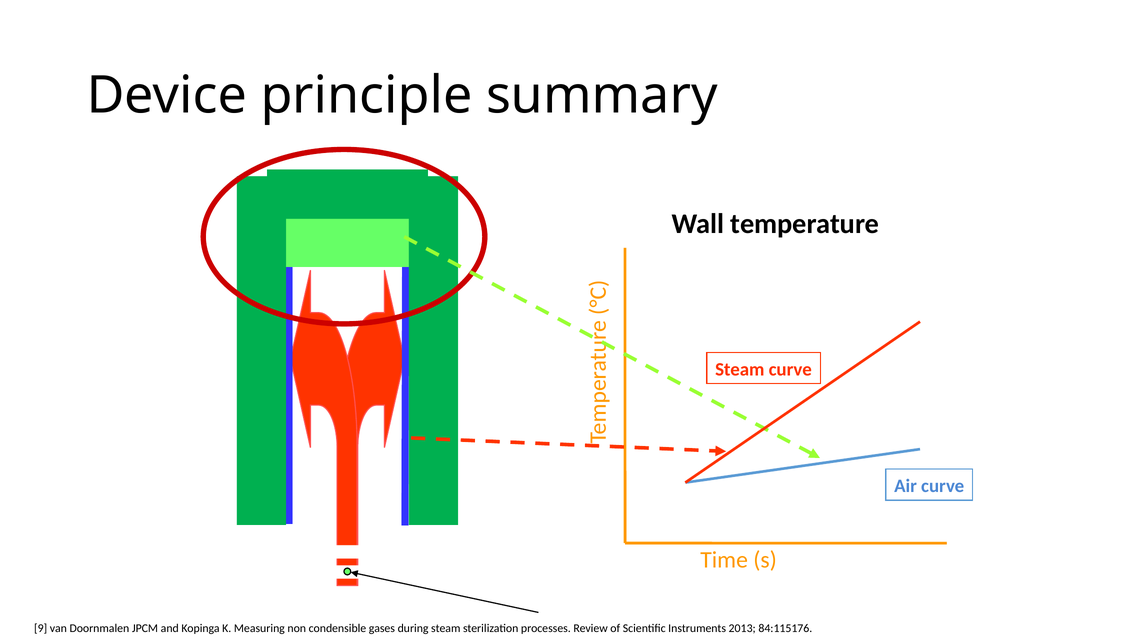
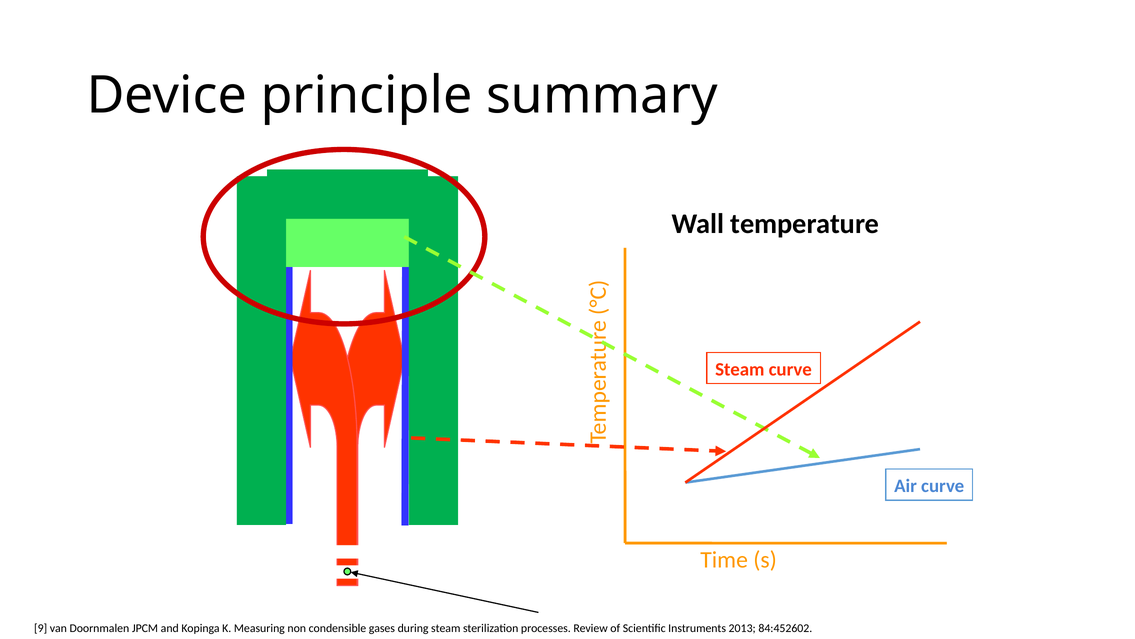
84:115176: 84:115176 -> 84:452602
